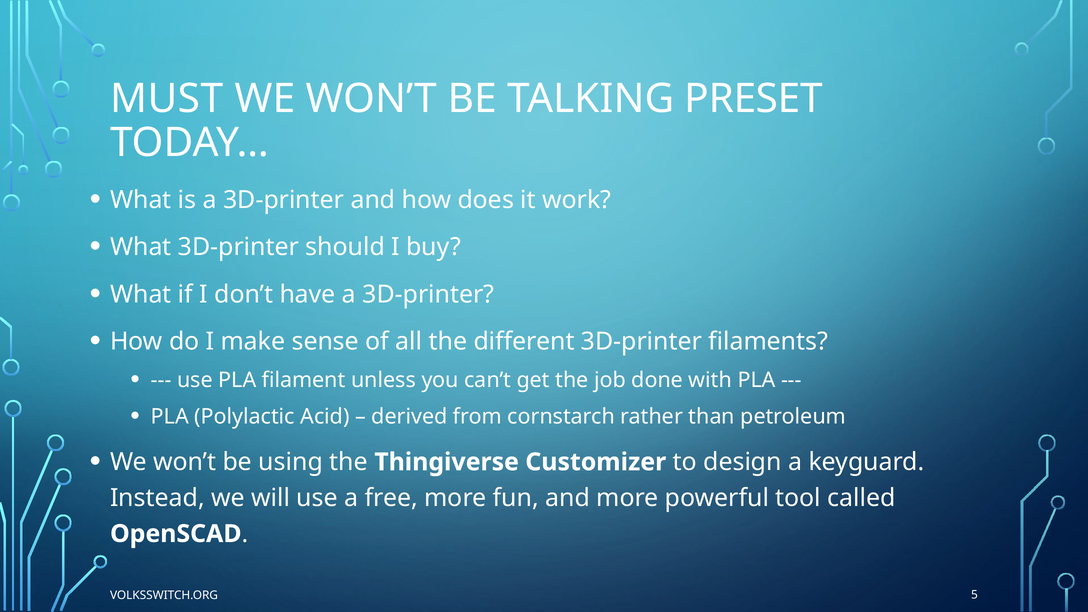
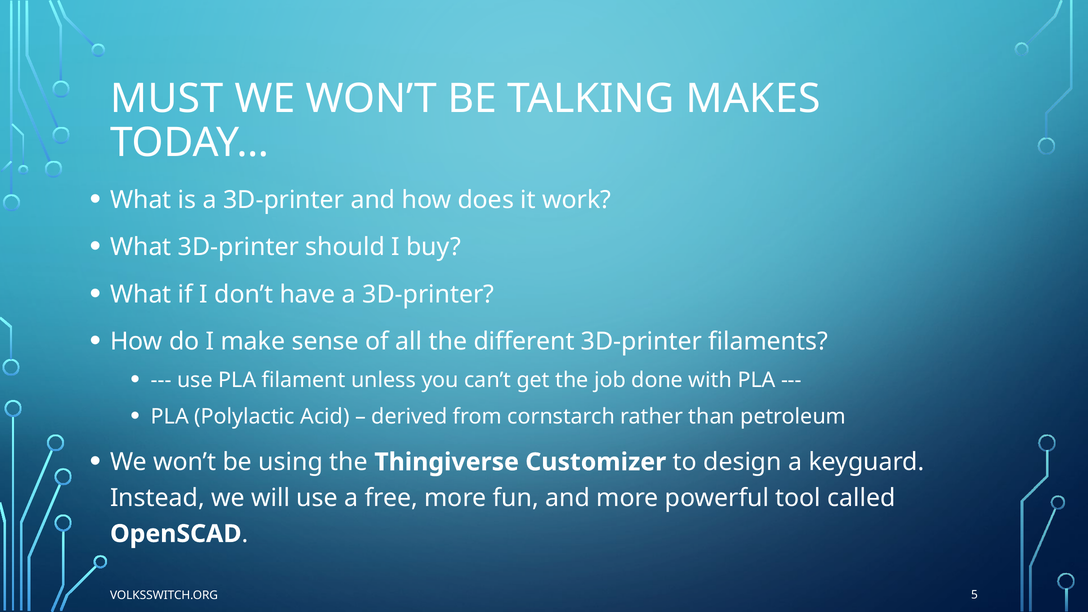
PRESET: PRESET -> MAKES
